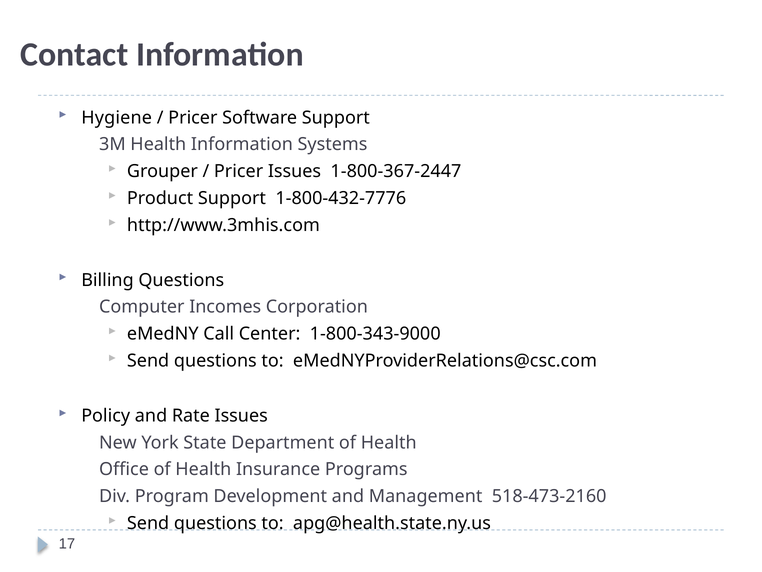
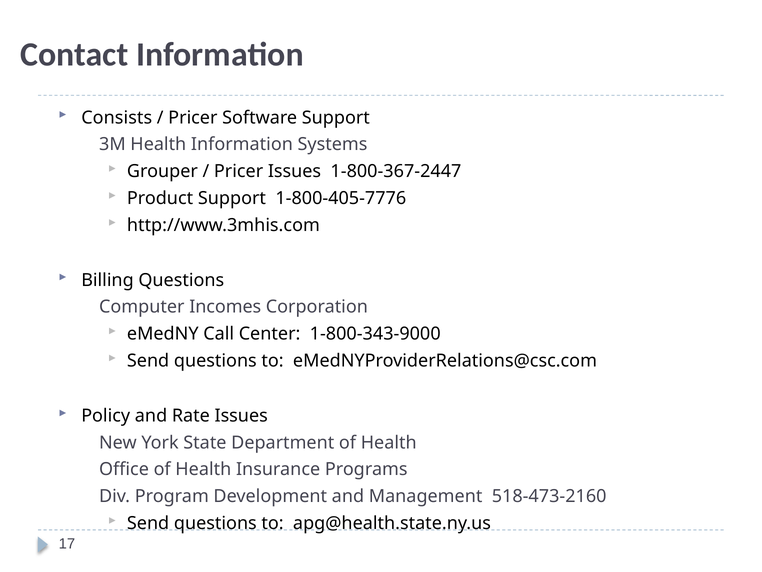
Hygiene: Hygiene -> Consists
1-800-432-7776: 1-800-432-7776 -> 1-800-405-7776
